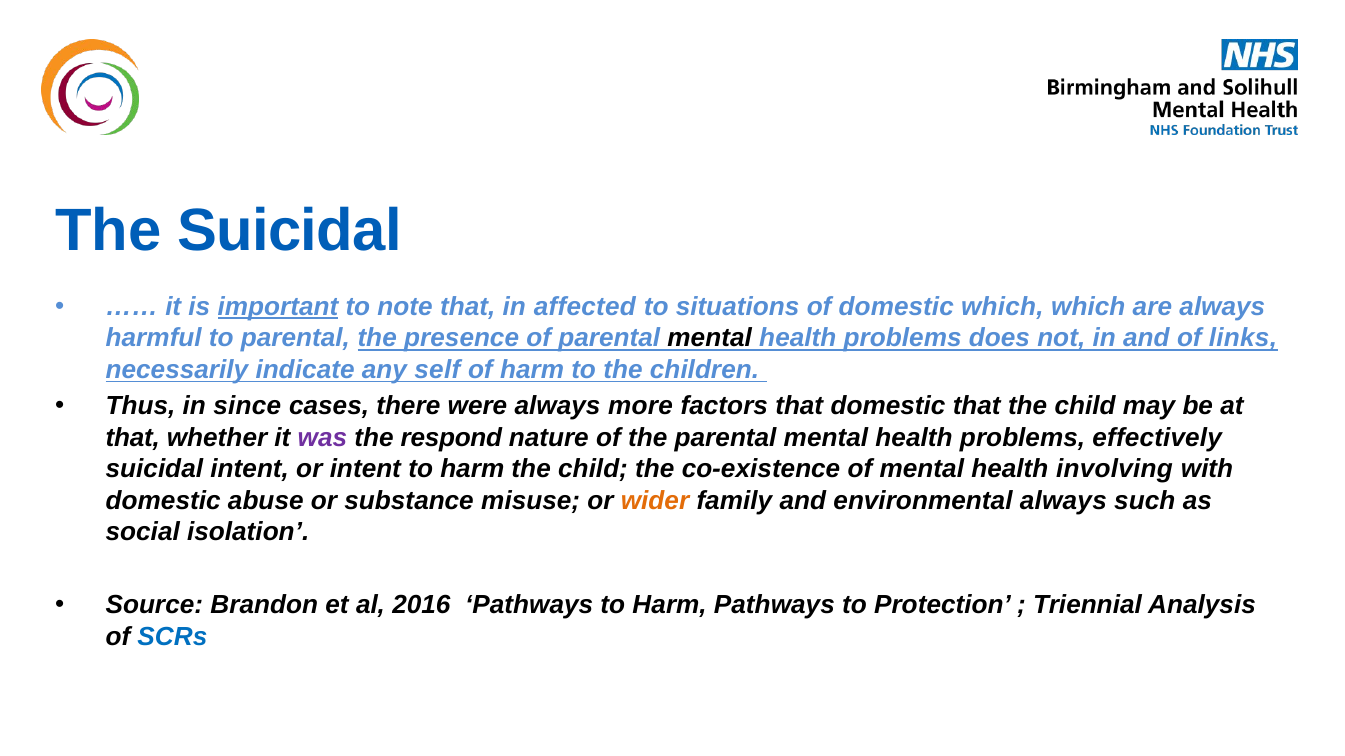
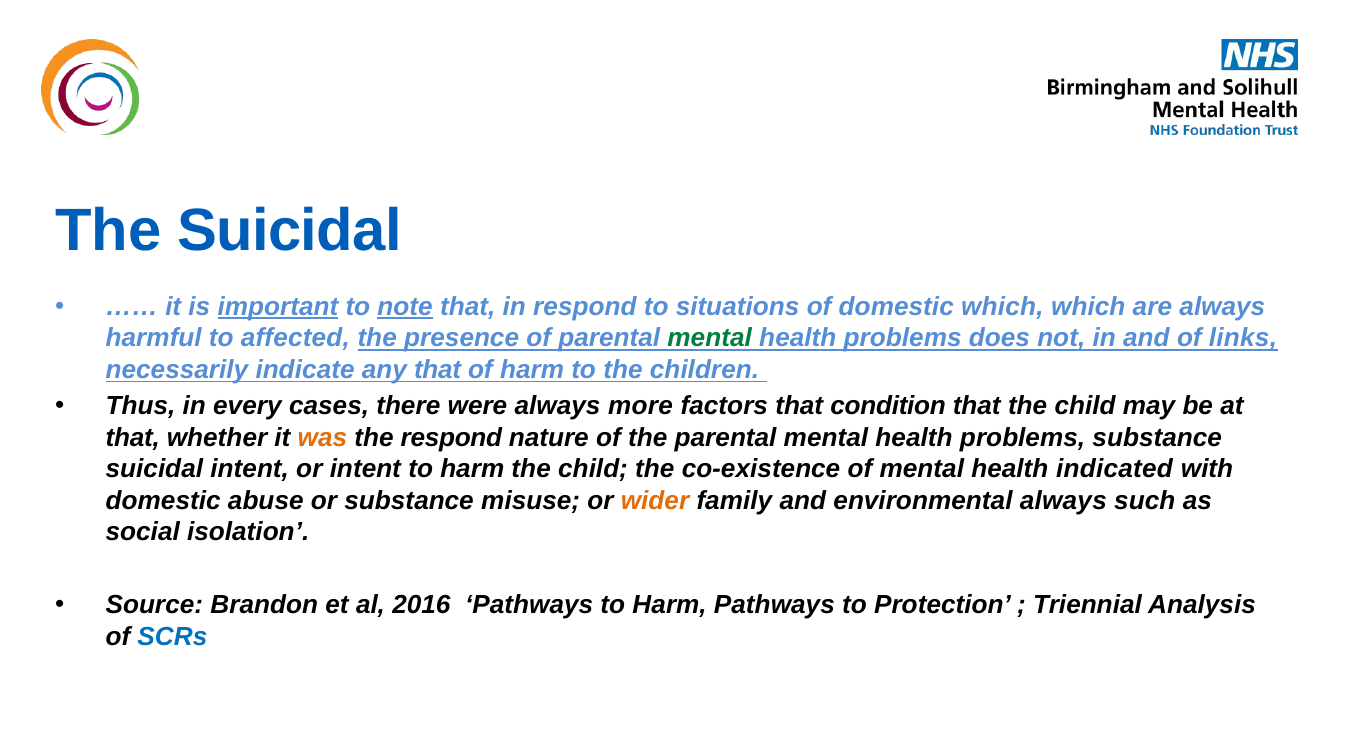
note underline: none -> present
in affected: affected -> respond
to parental: parental -> affected
mental at (710, 339) colour: black -> green
any self: self -> that
since: since -> every
that domestic: domestic -> condition
was colour: purple -> orange
problems effectively: effectively -> substance
involving: involving -> indicated
